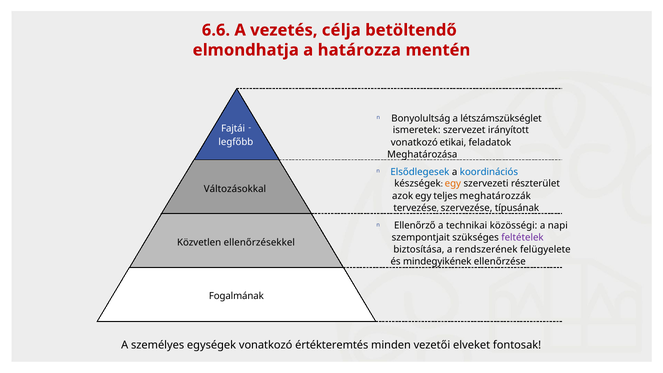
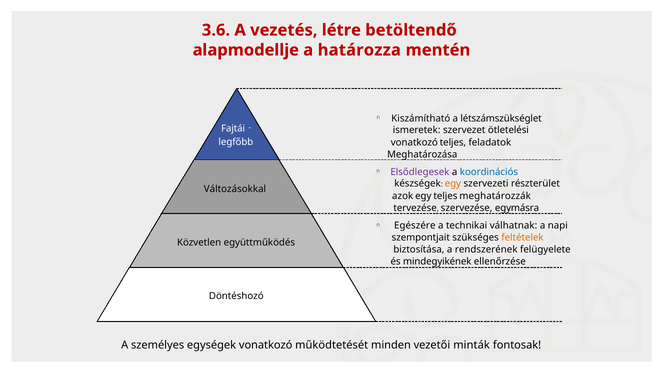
6.6: 6.6 -> 3.6
célja: célja -> létre
elmondhatja: elmondhatja -> alapmodellje
Bonyolultság: Bonyolultság -> Kiszámítható
irányított: irányított -> ötletelési
vonatkozó etikai: etikai -> teljes
Elsődlegesek colour: blue -> purple
típusának: típusának -> egymásra
Ellenőrző: Ellenőrző -> Egészére
közösségi: közösségi -> válhatnak
feltételek colour: purple -> orange
ellenőrzésekkel: ellenőrzésekkel -> együttműködés
Fogalmának: Fogalmának -> Döntéshozó
értékteremtés: értékteremtés -> működtetését
elveket: elveket -> minták
